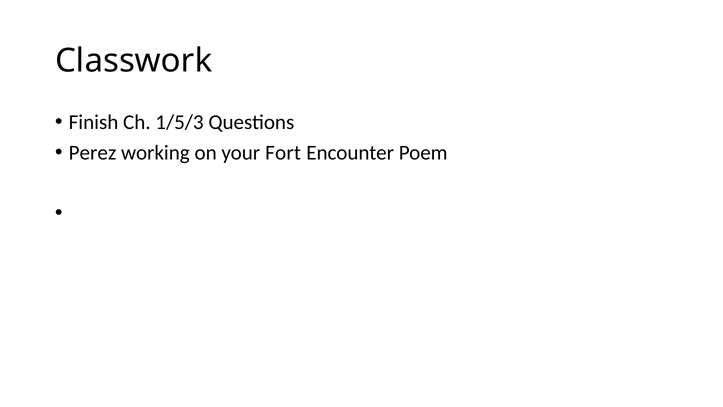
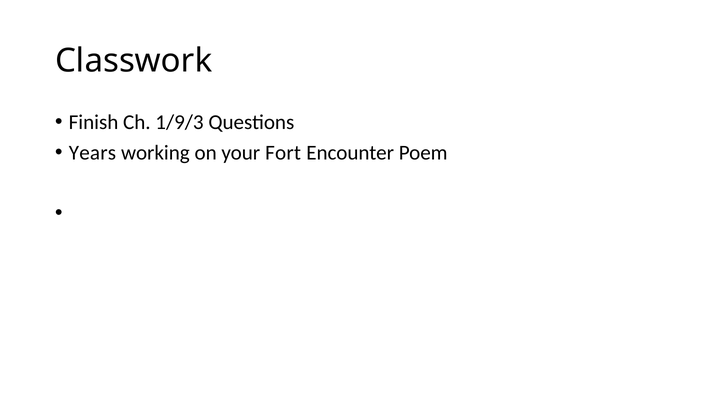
1/5/3: 1/5/3 -> 1/9/3
Perez: Perez -> Years
